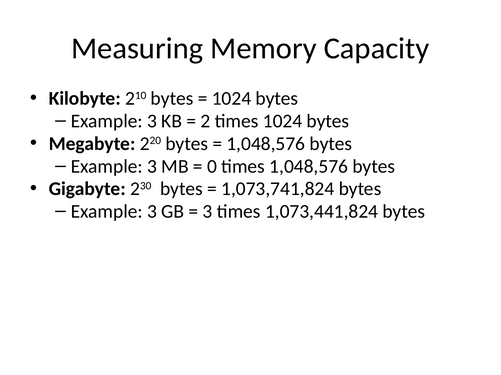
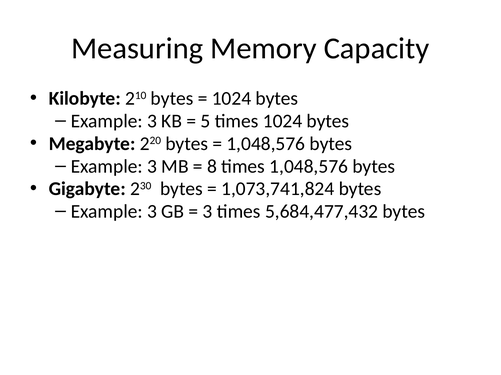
2: 2 -> 5
0: 0 -> 8
1,073,441,824: 1,073,441,824 -> 5,684,477,432
